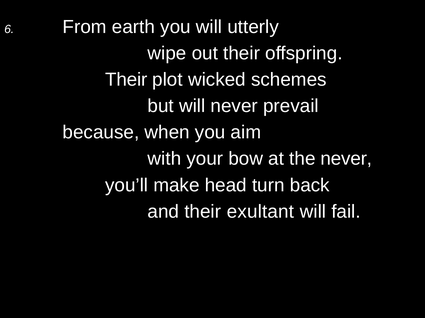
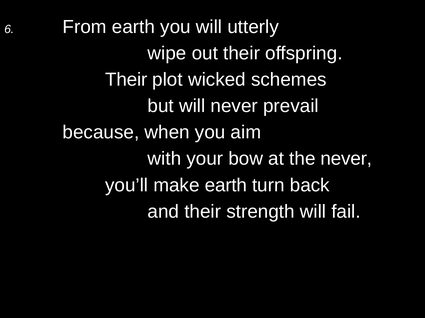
make head: head -> earth
exultant: exultant -> strength
